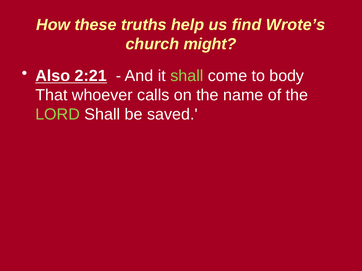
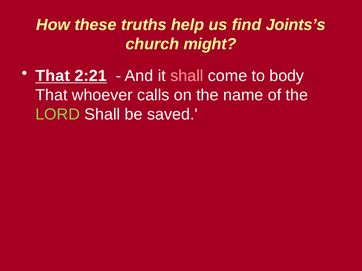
Wrote’s: Wrote’s -> Joints’s
Also at (53, 76): Also -> That
shall at (187, 76) colour: light green -> pink
